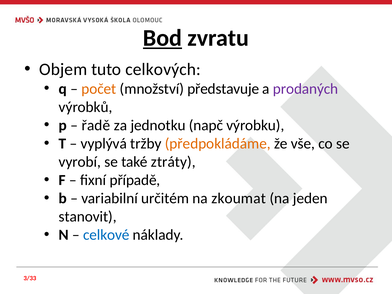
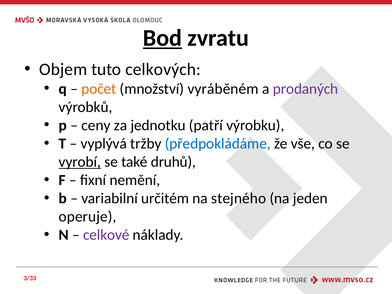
představuje: představuje -> vyráběném
řadě: řadě -> ceny
napč: napč -> patří
předpokládáme colour: orange -> blue
vyrobí underline: none -> present
ztráty: ztráty -> druhů
případě: případě -> nemění
zkoumat: zkoumat -> stejného
stanovit: stanovit -> operuje
celkové colour: blue -> purple
